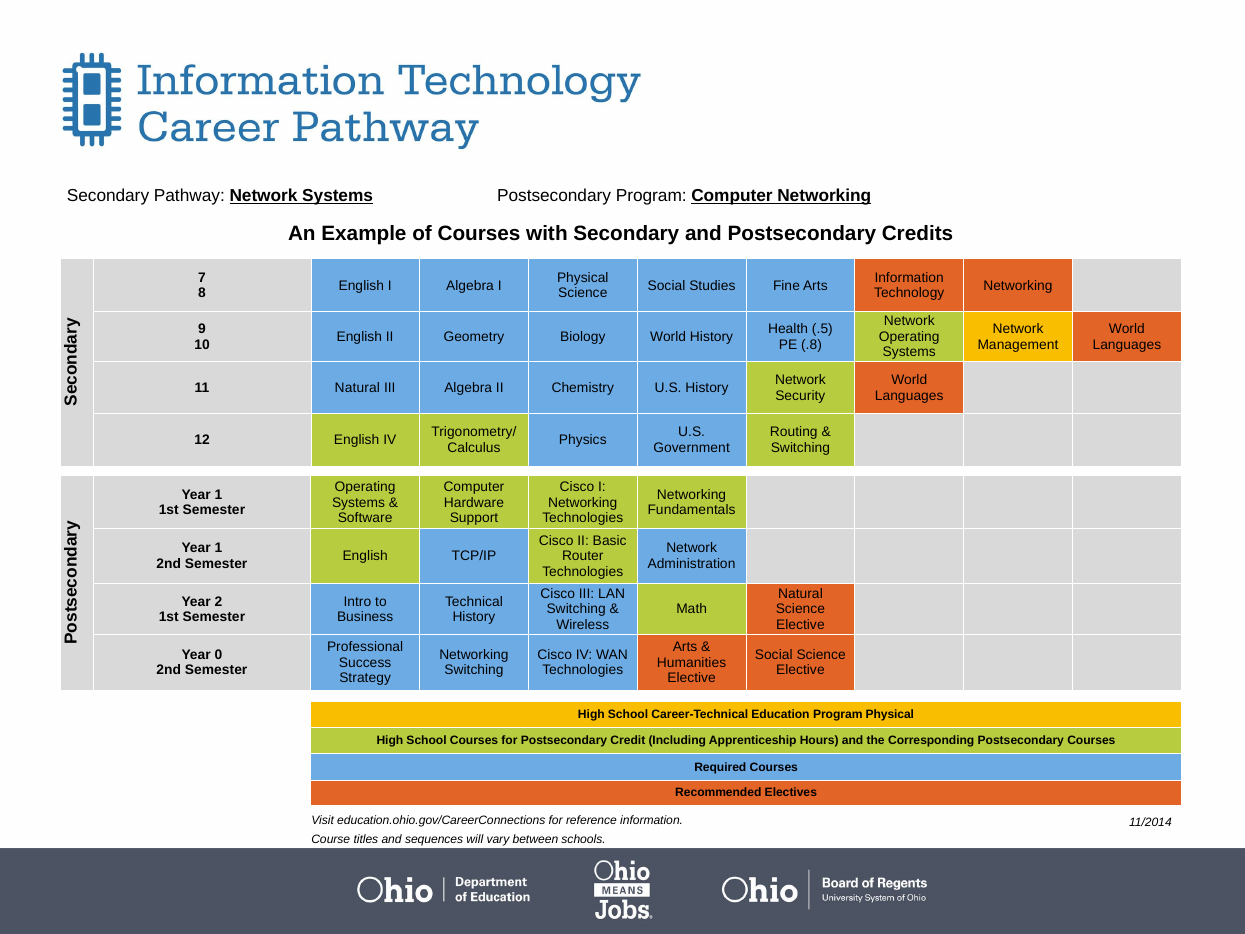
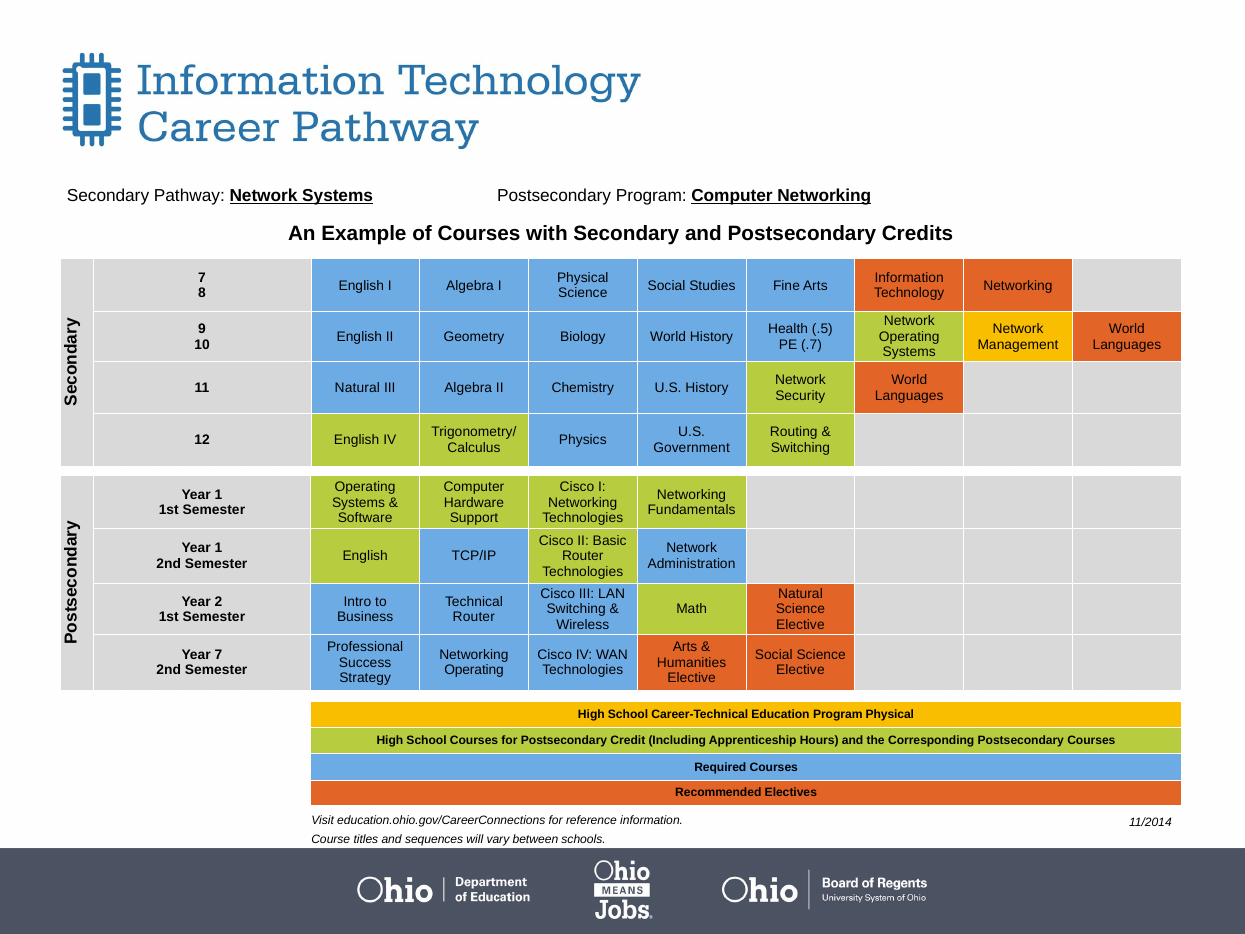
.8: .8 -> .7
History at (474, 617): History -> Router
Year 0: 0 -> 7
Switching at (474, 670): Switching -> Operating
